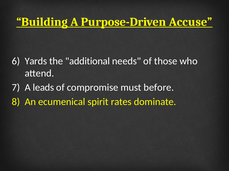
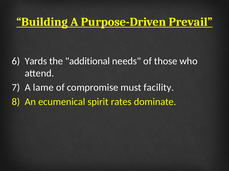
Accuse: Accuse -> Prevail
leads: leads -> lame
before: before -> facility
